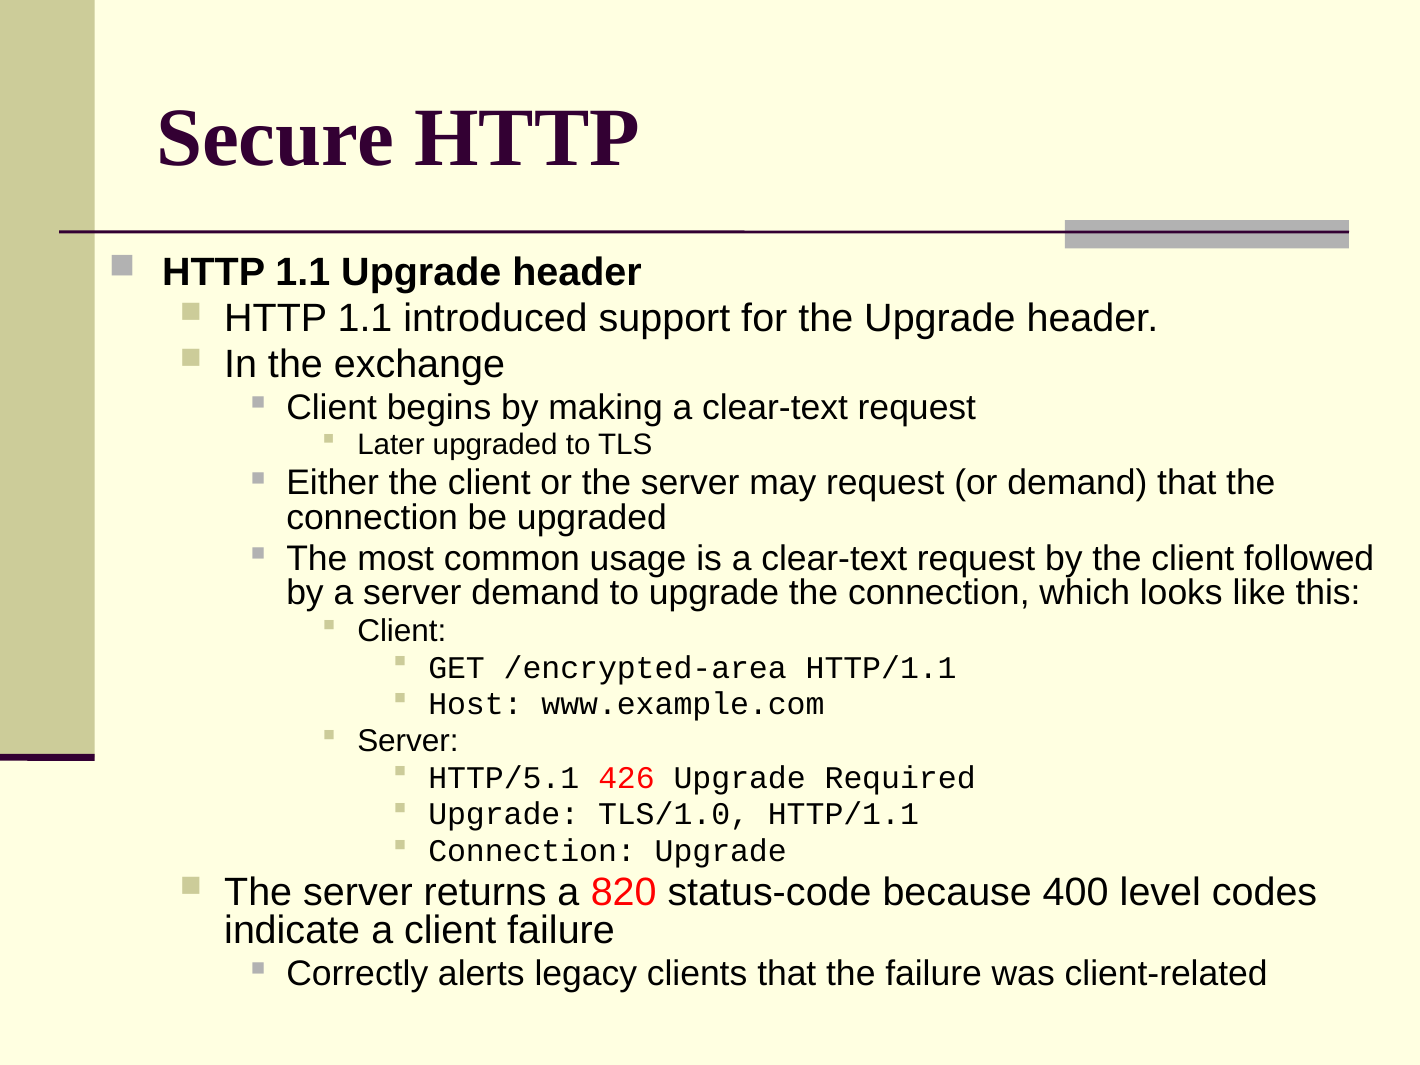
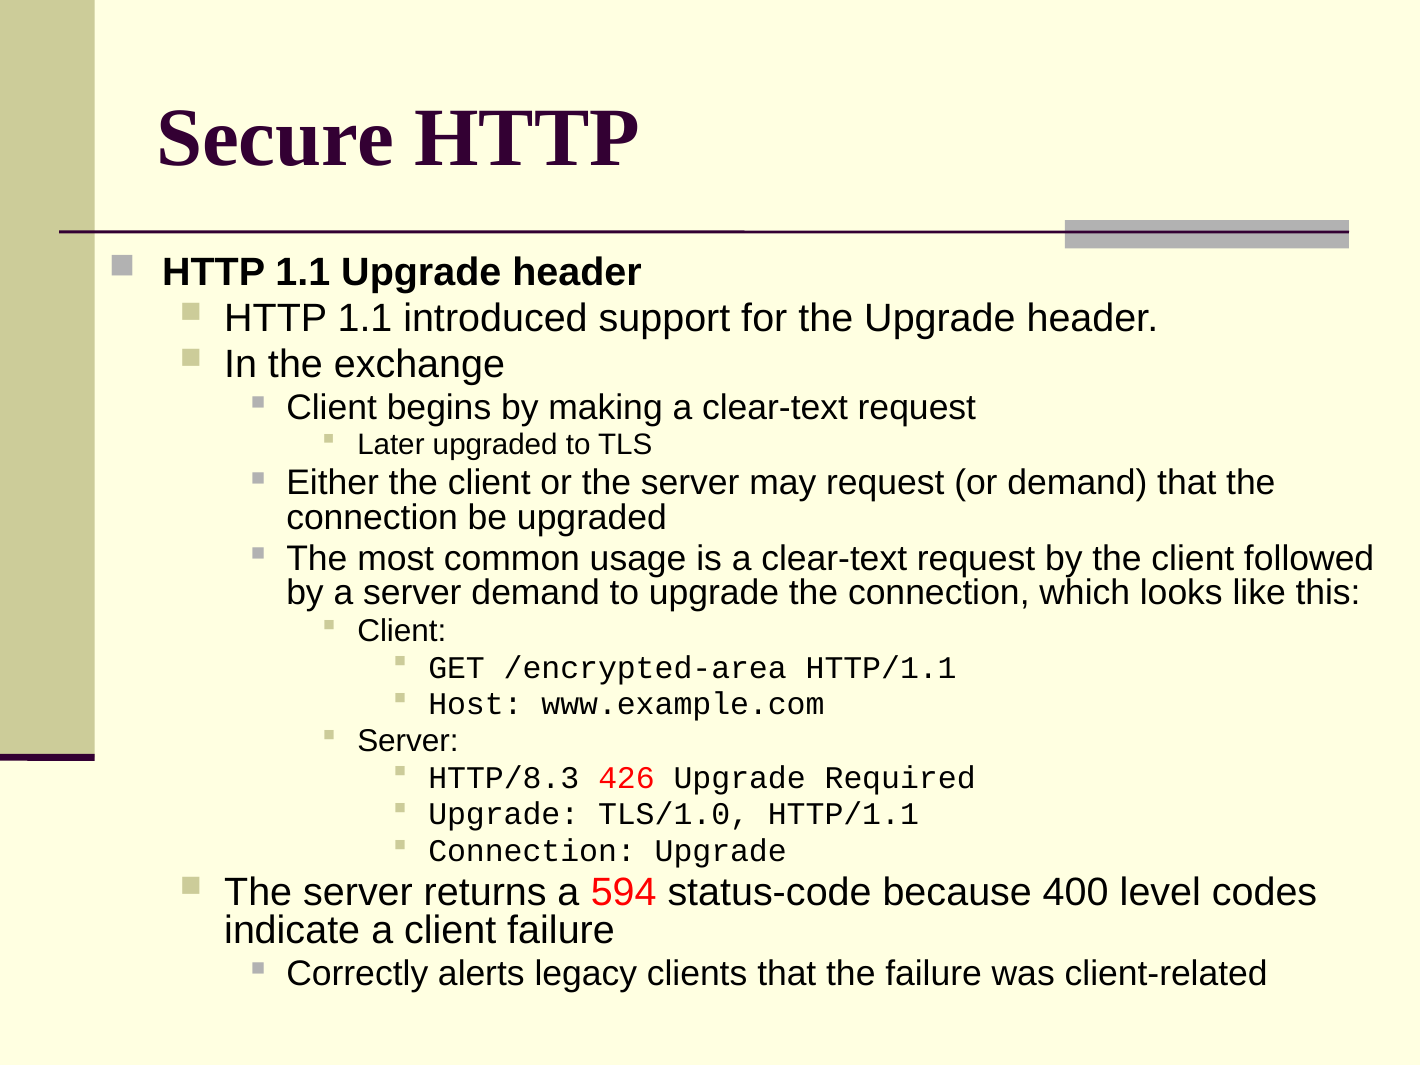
HTTP/5.1: HTTP/5.1 -> HTTP/8.3
820: 820 -> 594
